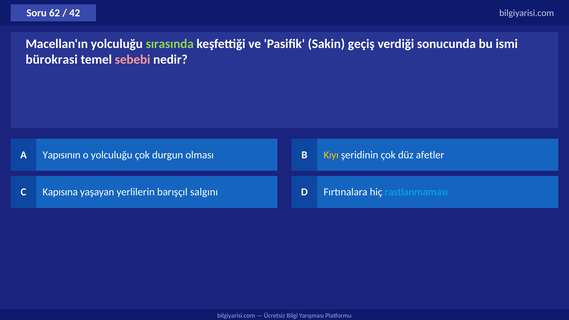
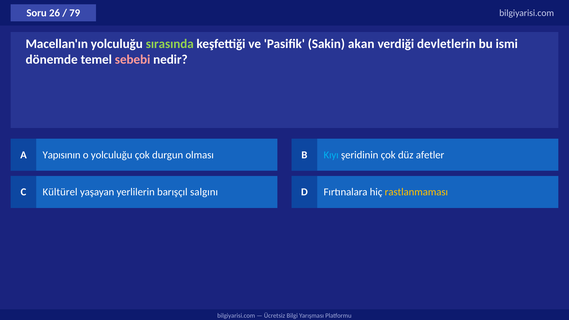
62: 62 -> 26
42: 42 -> 79
geçiş: geçiş -> akan
sonucunda: sonucunda -> devletlerin
bürokrasi: bürokrasi -> dönemde
Kıyı colour: yellow -> light blue
Kapısına: Kapısına -> Kültürel
rastlanmaması colour: light blue -> yellow
